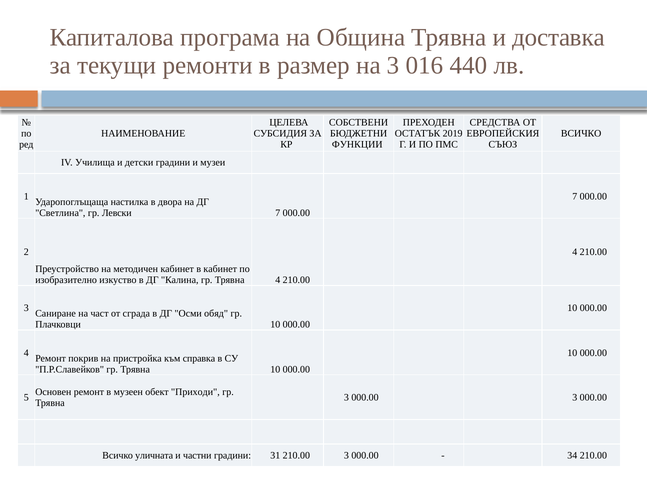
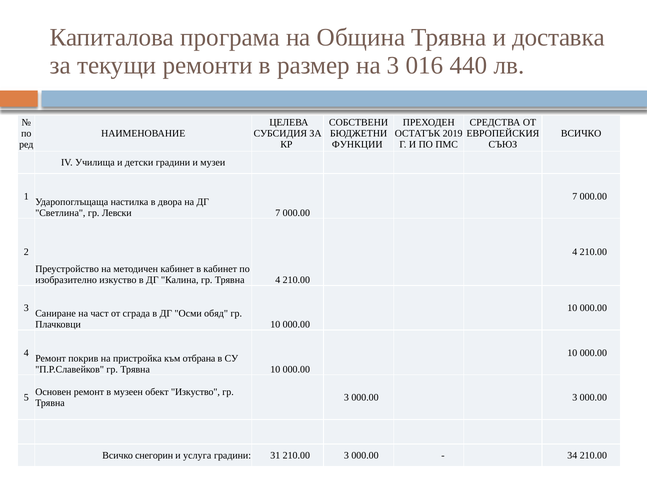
справка: справка -> отбрана
обект Приходи: Приходи -> Изкуство
уличната: уличната -> снегорин
частни: частни -> услуга
